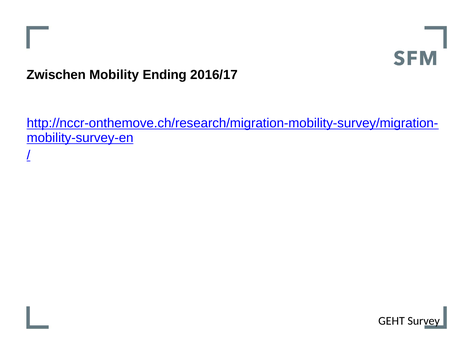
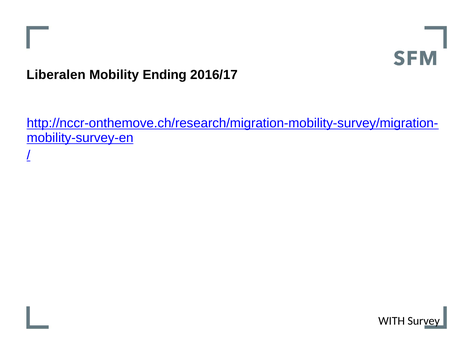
Zwischen: Zwischen -> Liberalen
GEHT: GEHT -> WITH
